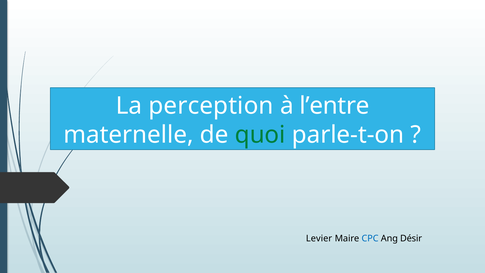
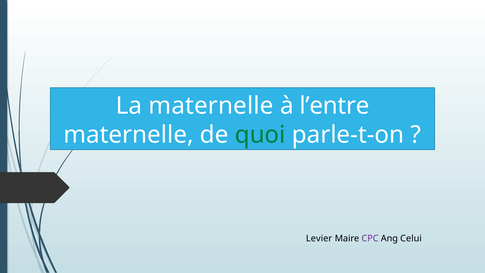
La perception: perception -> maternelle
CPC colour: blue -> purple
Désir: Désir -> Celui
